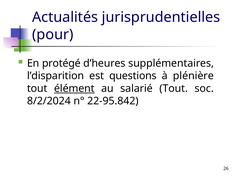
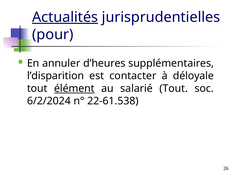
Actualités underline: none -> present
protégé: protégé -> annuler
questions: questions -> contacter
plénière: plénière -> déloyale
8/2/2024: 8/2/2024 -> 6/2/2024
22-95.842: 22-95.842 -> 22-61.538
